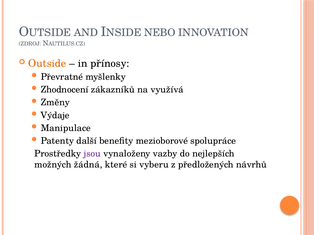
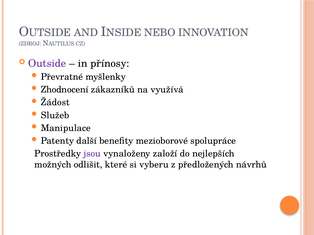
Outside colour: orange -> purple
Změny: Změny -> Žádost
Výdaje: Výdaje -> Služeb
vazby: vazby -> založí
žádná: žádná -> odlišit
